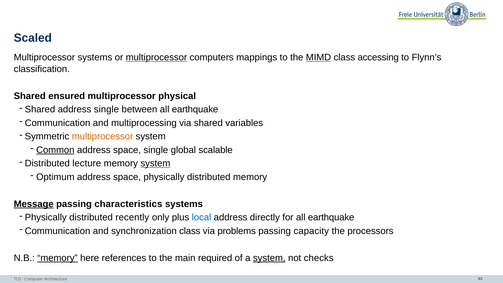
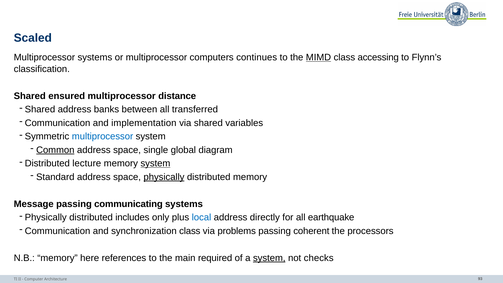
multiprocessor at (156, 57) underline: present -> none
mappings: mappings -> continues
physical: physical -> distance
address single: single -> banks
between all earthquake: earthquake -> transferred
multiprocessing: multiprocessing -> implementation
multiprocessor at (103, 136) colour: orange -> blue
scalable: scalable -> diagram
Optimum: Optimum -> Standard
physically at (164, 177) underline: none -> present
Message underline: present -> none
characteristics: characteristics -> communicating
recently: recently -> includes
capacity: capacity -> coherent
memory at (57, 258) underline: present -> none
